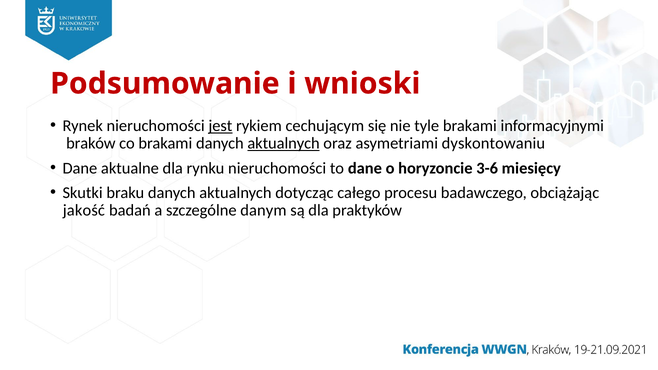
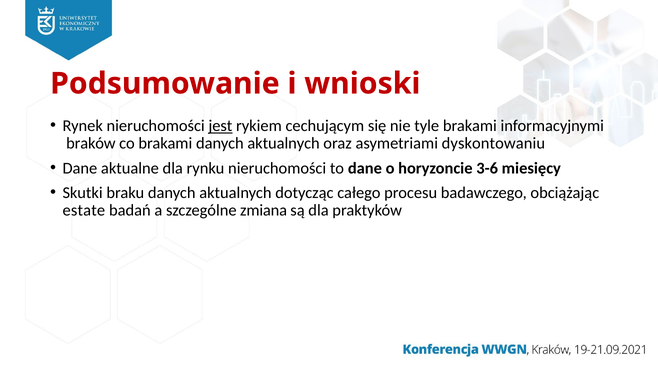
aktualnych at (284, 144) underline: present -> none
jakość: jakość -> estate
danym: danym -> zmiana
